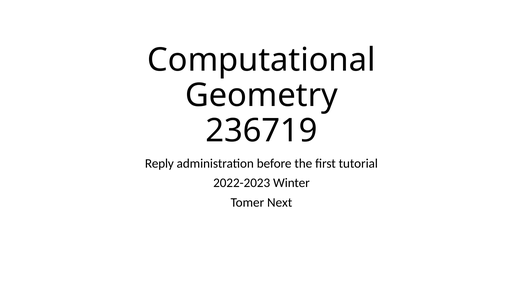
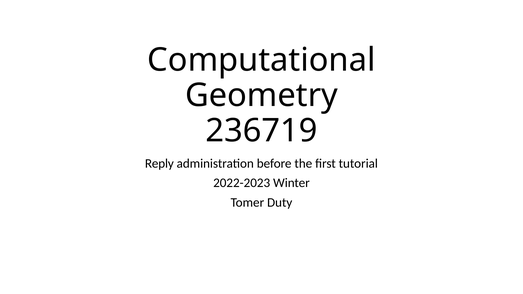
Next: Next -> Duty
